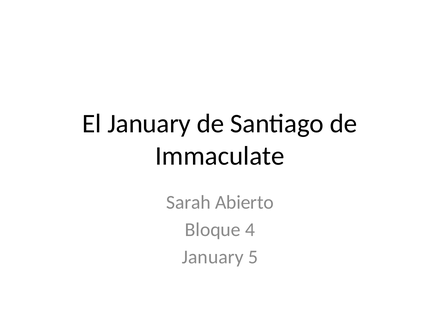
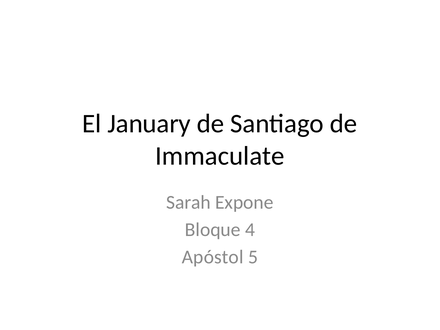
Abierto: Abierto -> Expone
January at (213, 257): January -> Apóstol
